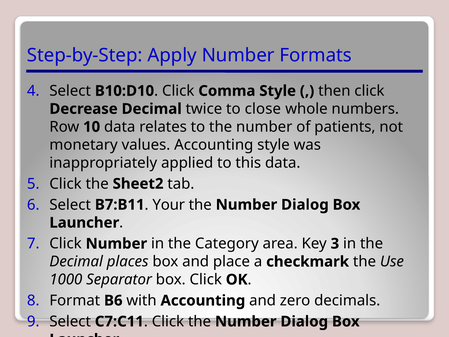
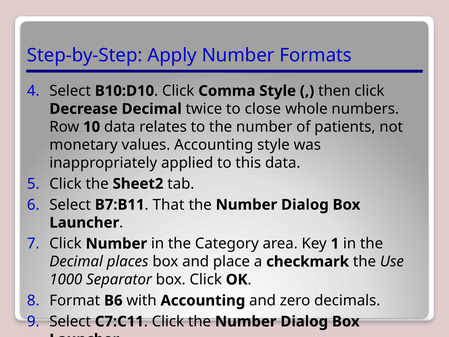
Your: Your -> That
3: 3 -> 1
